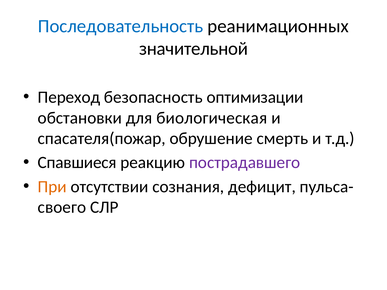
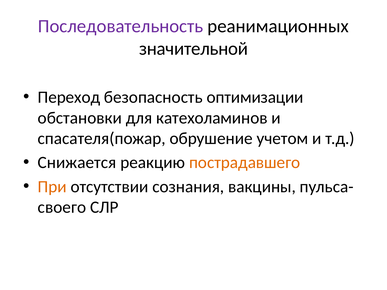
Последовательность colour: blue -> purple
биологическая: биологическая -> катехоламинов
смерть: смерть -> учетом
Спавшиеся: Спавшиеся -> Снижается
пострадавшего colour: purple -> orange
дефицит: дефицит -> вакцины
